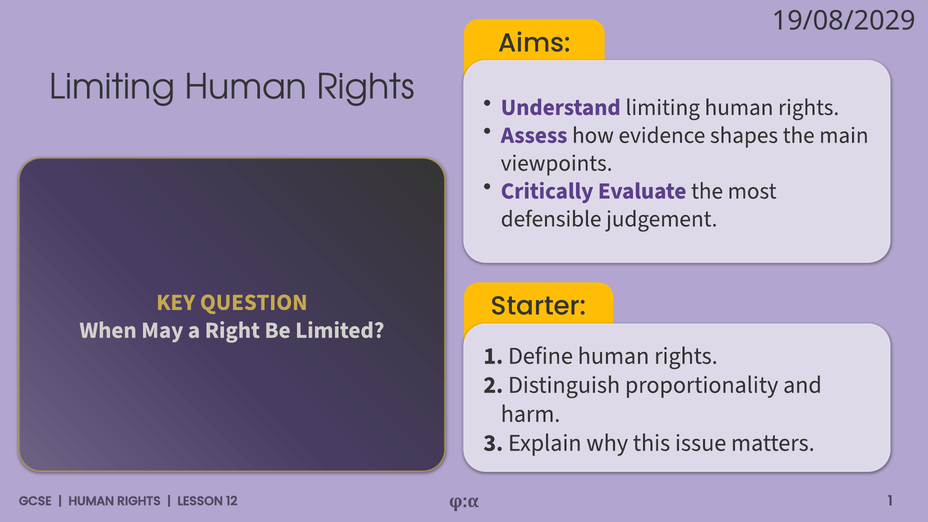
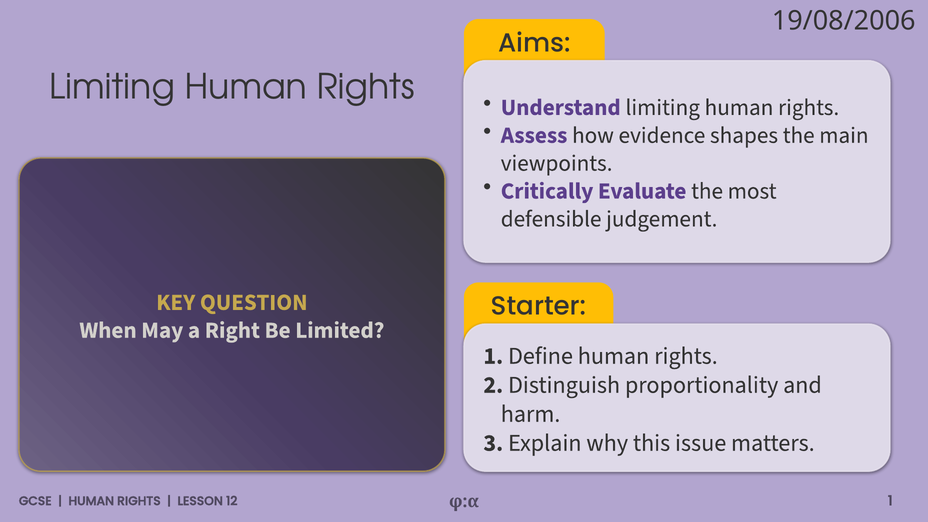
19/08/2029: 19/08/2029 -> 19/08/2006
